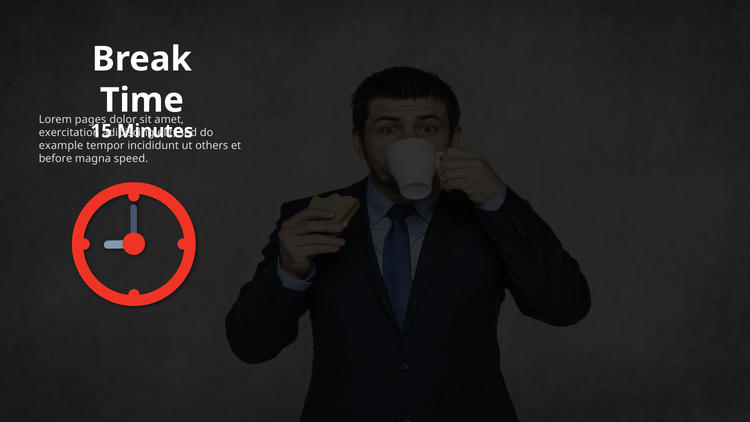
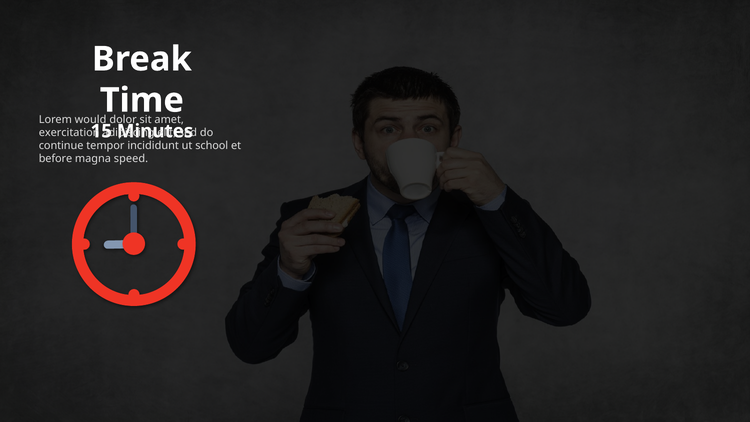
pages: pages -> would
example: example -> continue
others: others -> school
